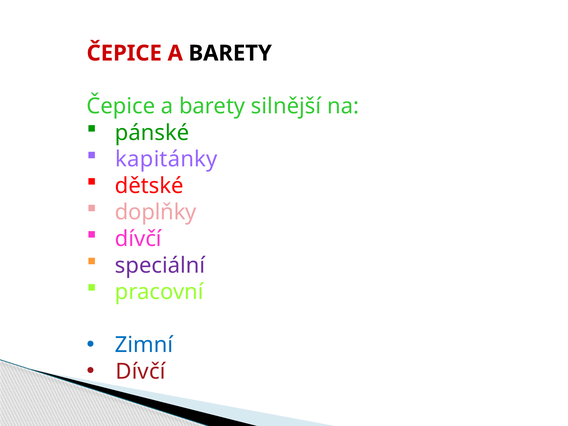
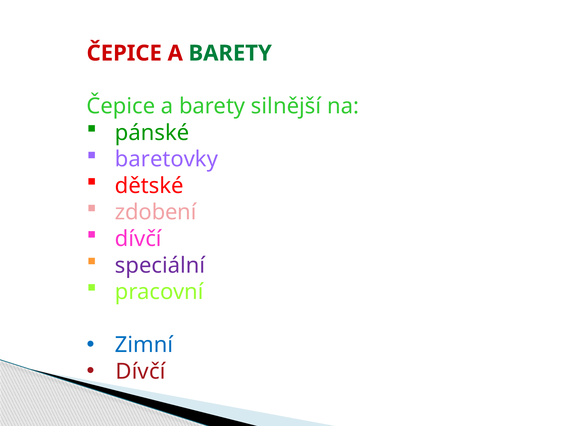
BARETY at (230, 53) colour: black -> green
kapitánky: kapitánky -> baretovky
doplňky: doplňky -> zdobení
